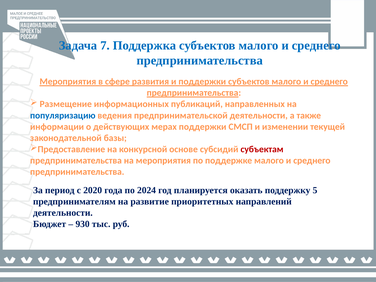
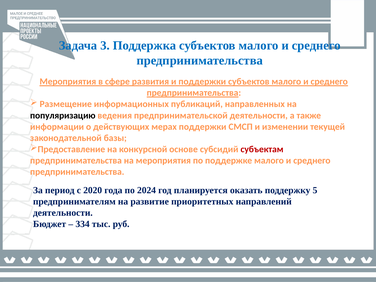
7: 7 -> 3
популяризацию colour: blue -> black
930: 930 -> 334
